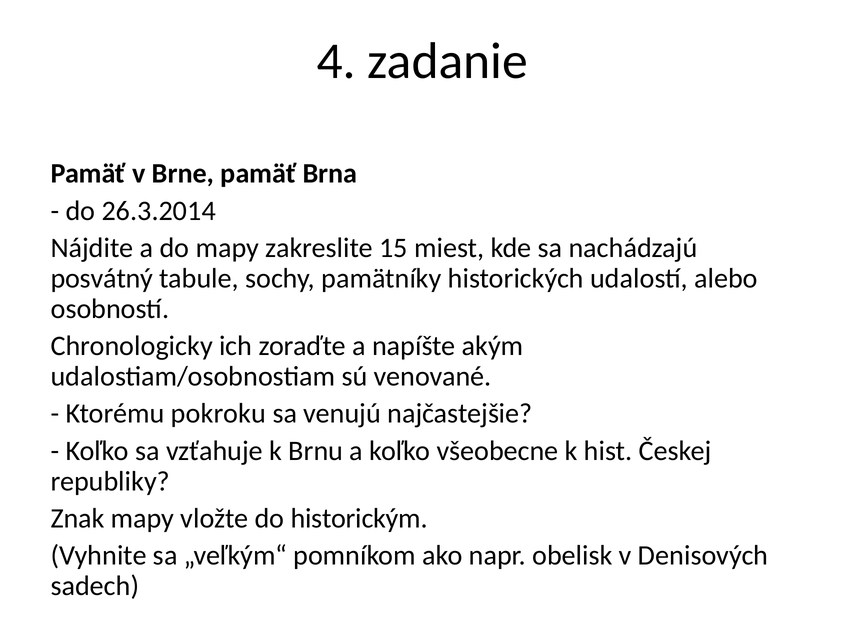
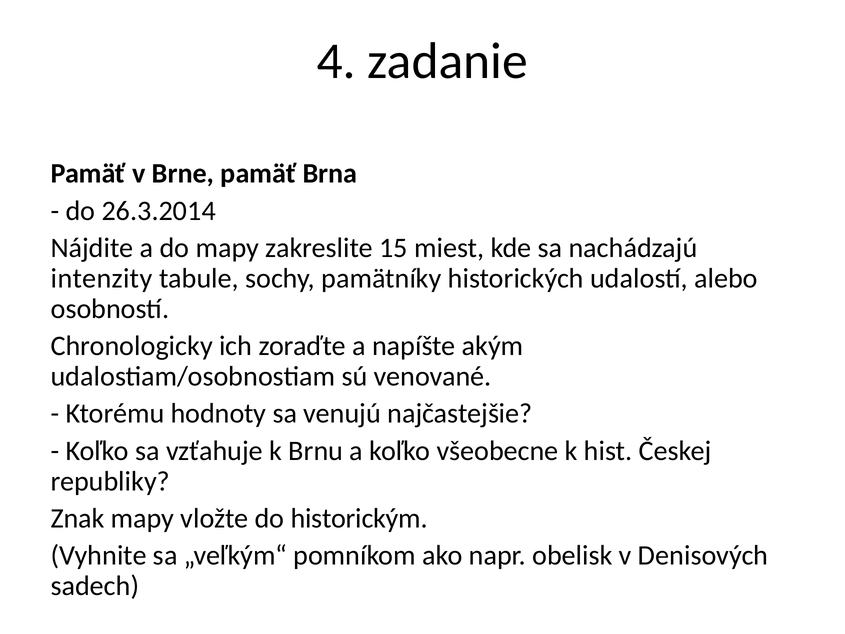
posvátný: posvátný -> intenzity
pokroku: pokroku -> hodnoty
